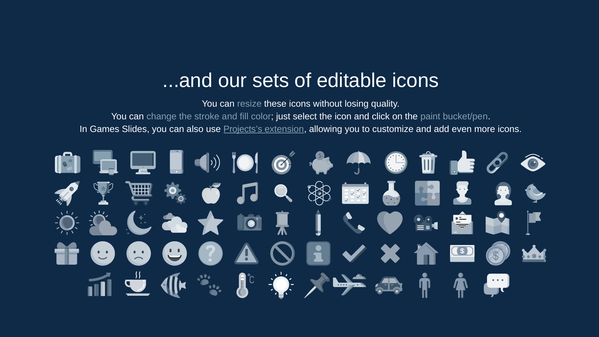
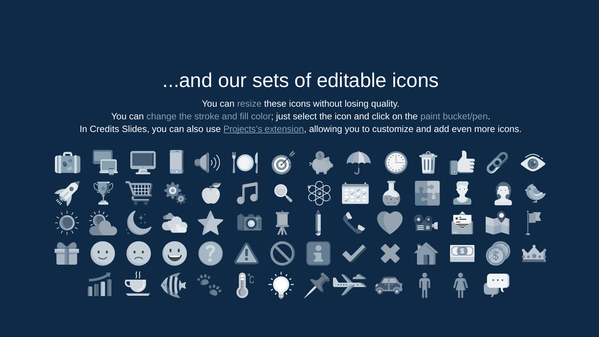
Games: Games -> Credits
